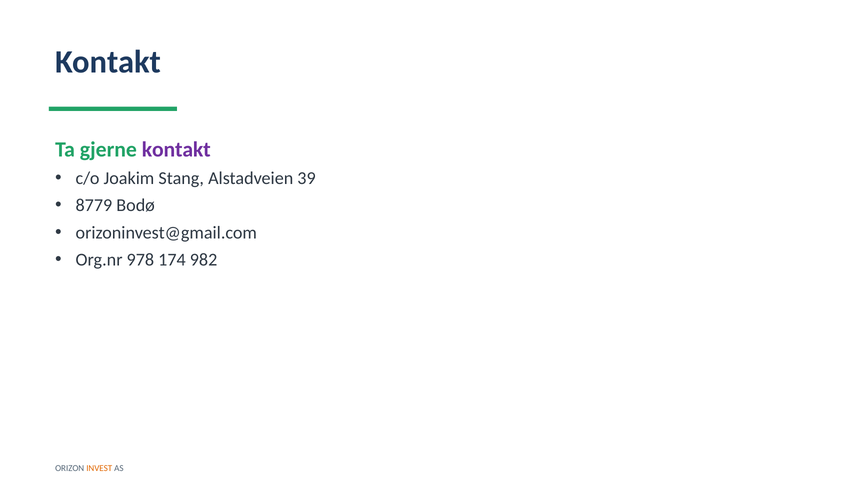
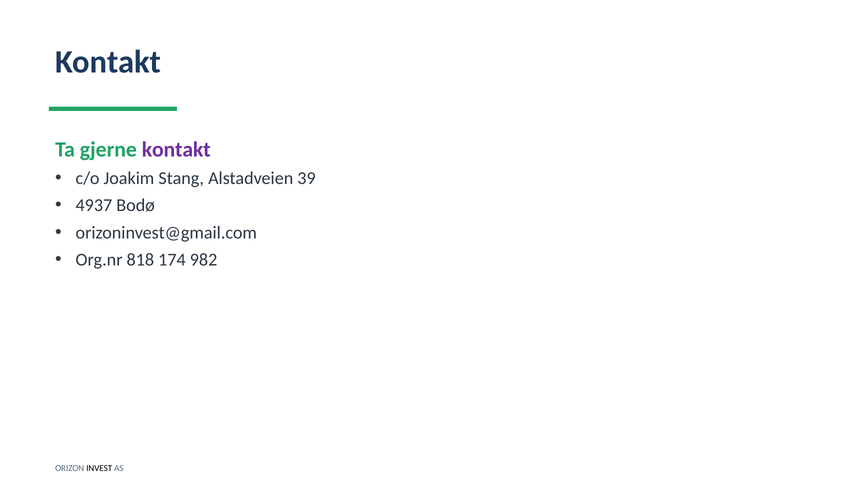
8779: 8779 -> 4937
978: 978 -> 818
INVEST colour: orange -> black
